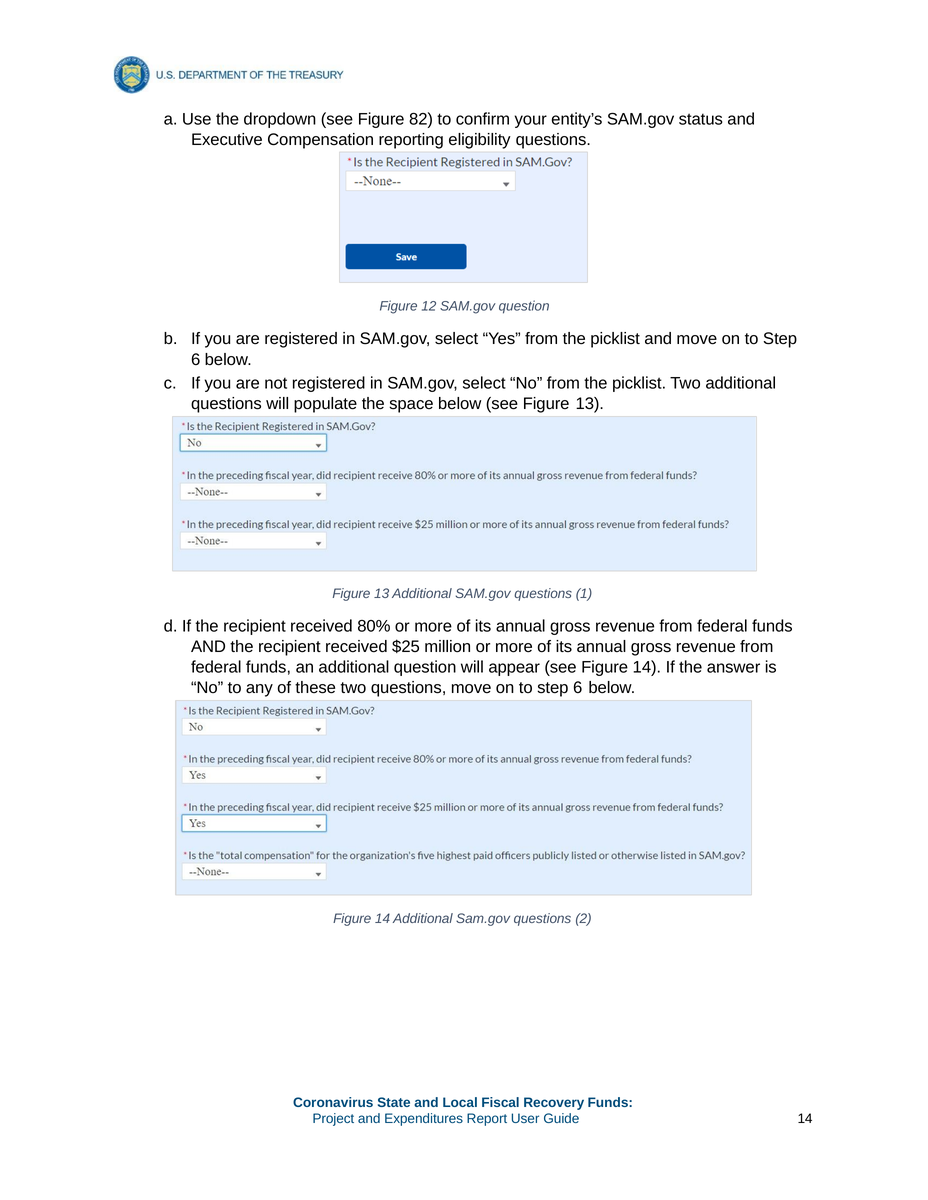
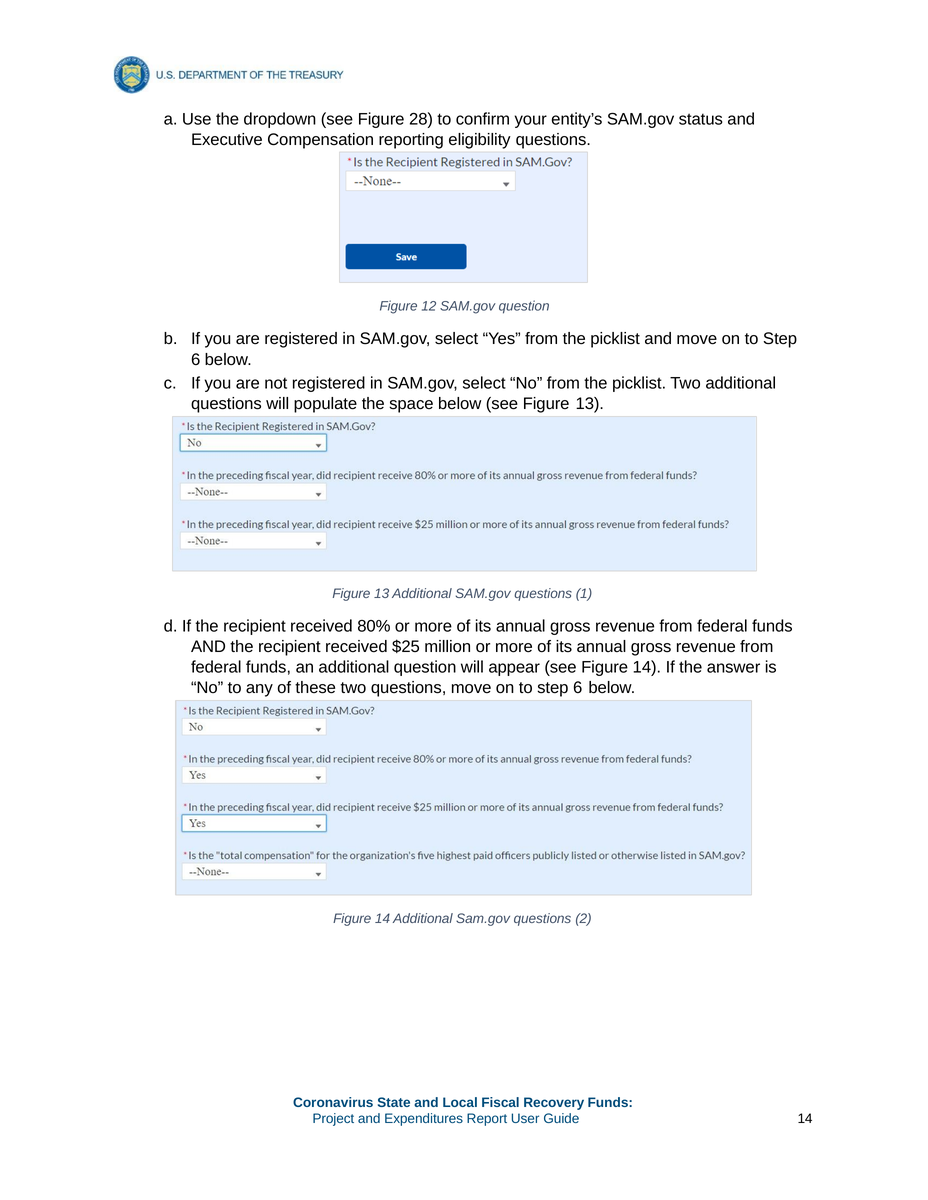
82: 82 -> 28
